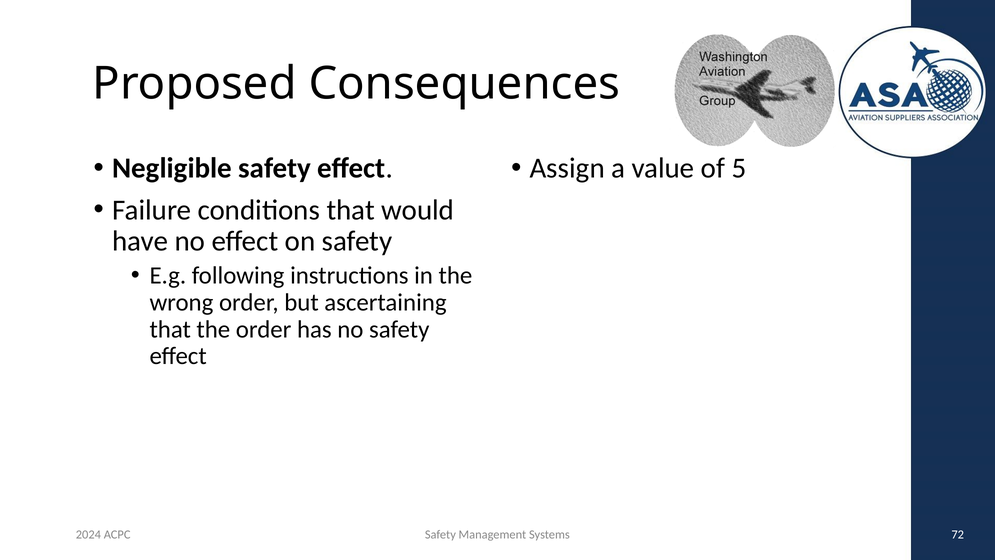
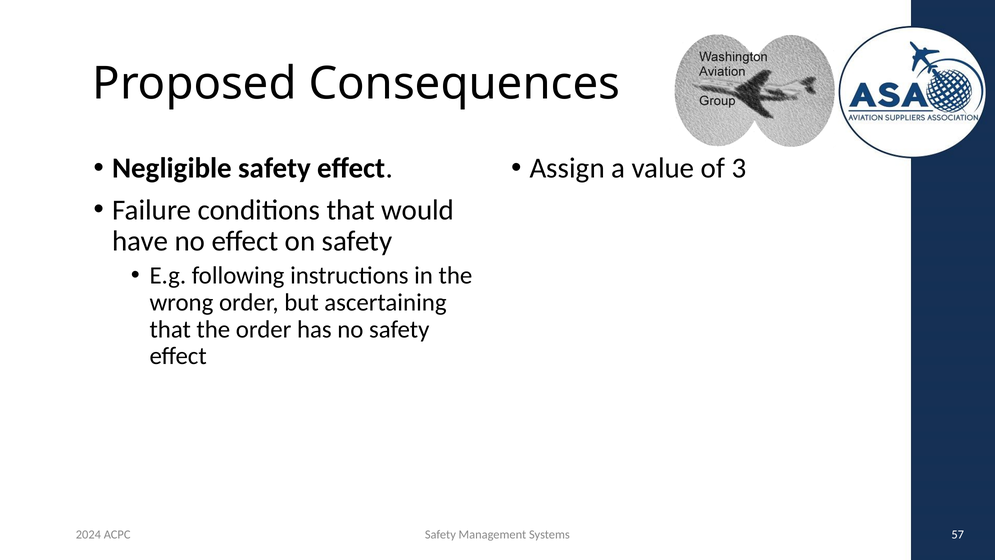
5: 5 -> 3
72: 72 -> 57
